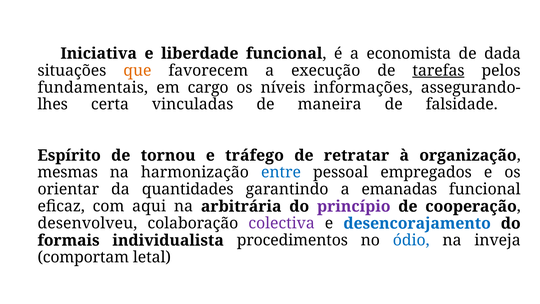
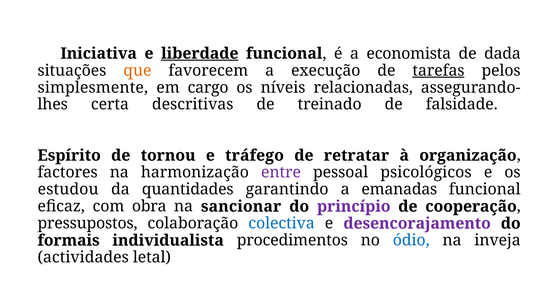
liberdade underline: none -> present
fundamentais: fundamentais -> simplesmente
informações: informações -> relacionadas
vinculadas: vinculadas -> descritivas
maneira: maneira -> treinado
mesmas: mesmas -> factores
entre colour: blue -> purple
empregados: empregados -> psicológicos
orientar: orientar -> estudou
aqui: aqui -> obra
arbitrária: arbitrária -> sancionar
desenvolveu: desenvolveu -> pressupostos
colectiva colour: purple -> blue
desencorajamento colour: blue -> purple
comportam: comportam -> actividades
